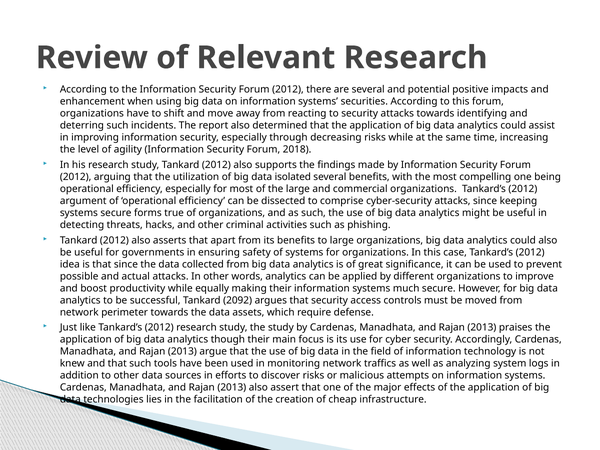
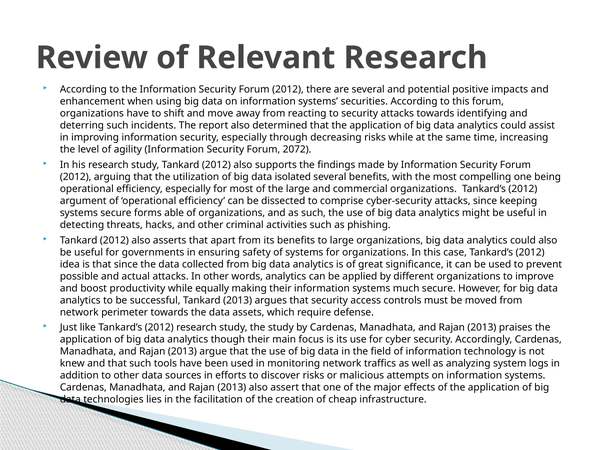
2018: 2018 -> 2072
true: true -> able
Tankard 2092: 2092 -> 2013
